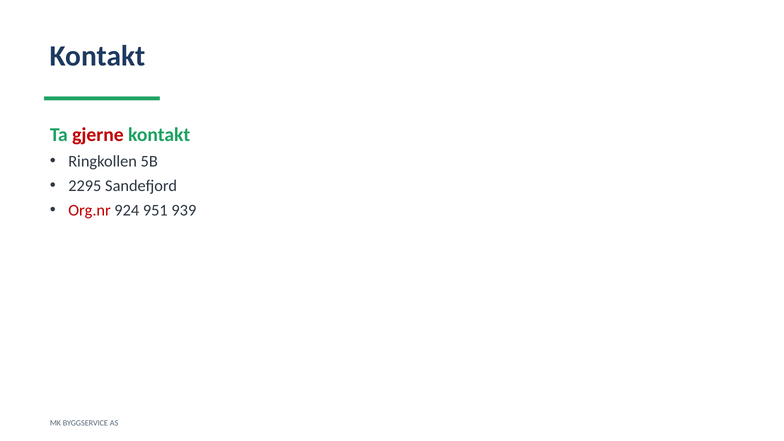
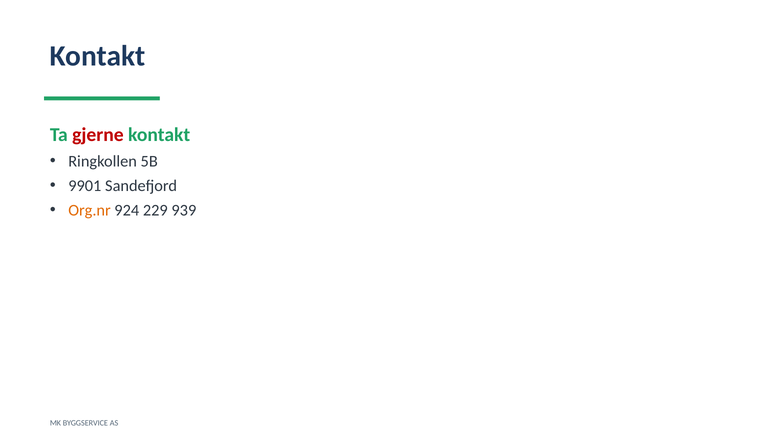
2295: 2295 -> 9901
Org.nr colour: red -> orange
951: 951 -> 229
